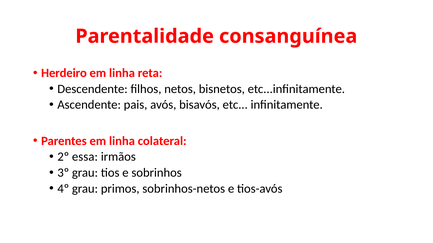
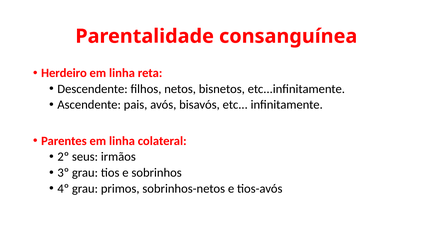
essa: essa -> seus
